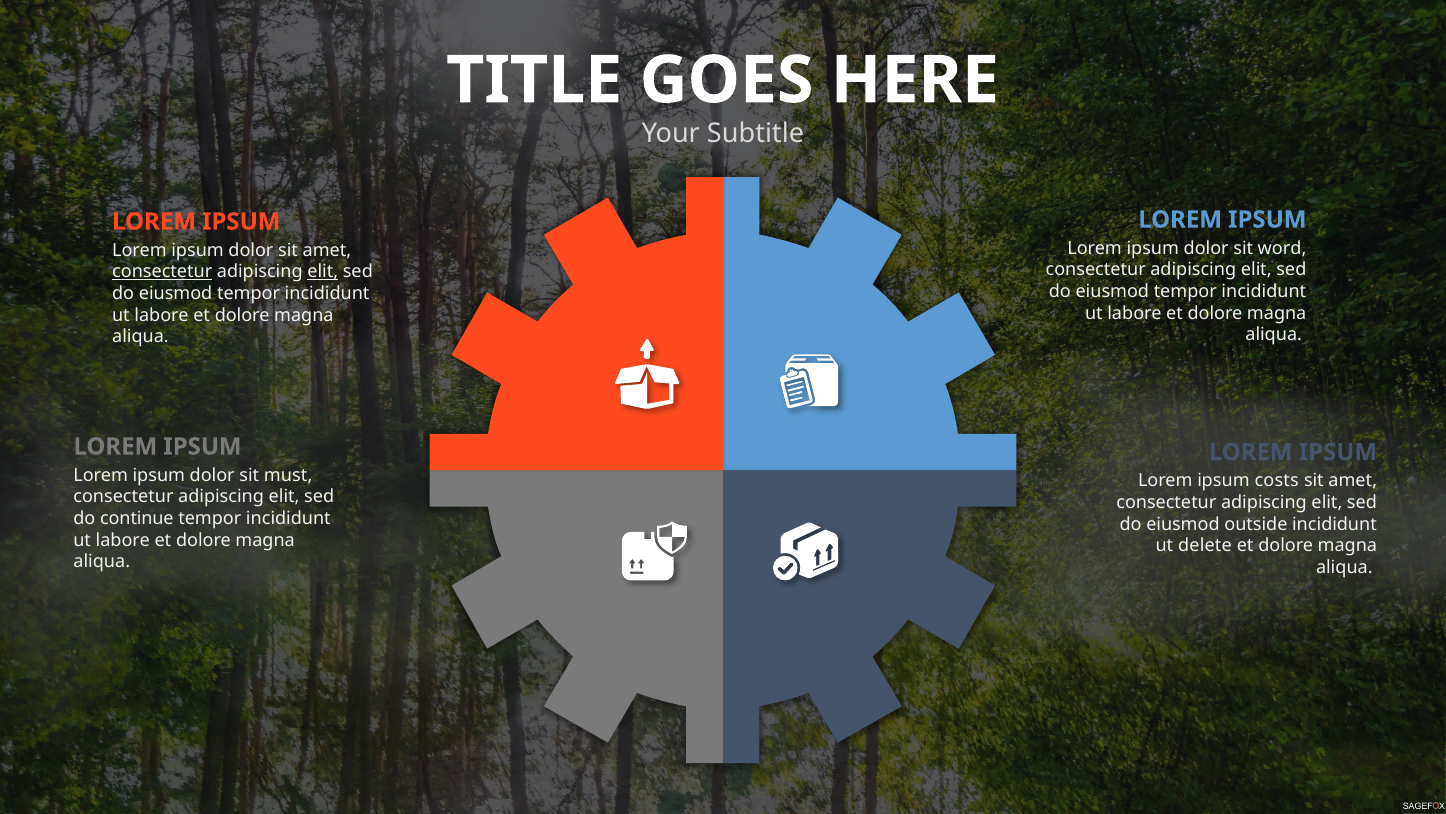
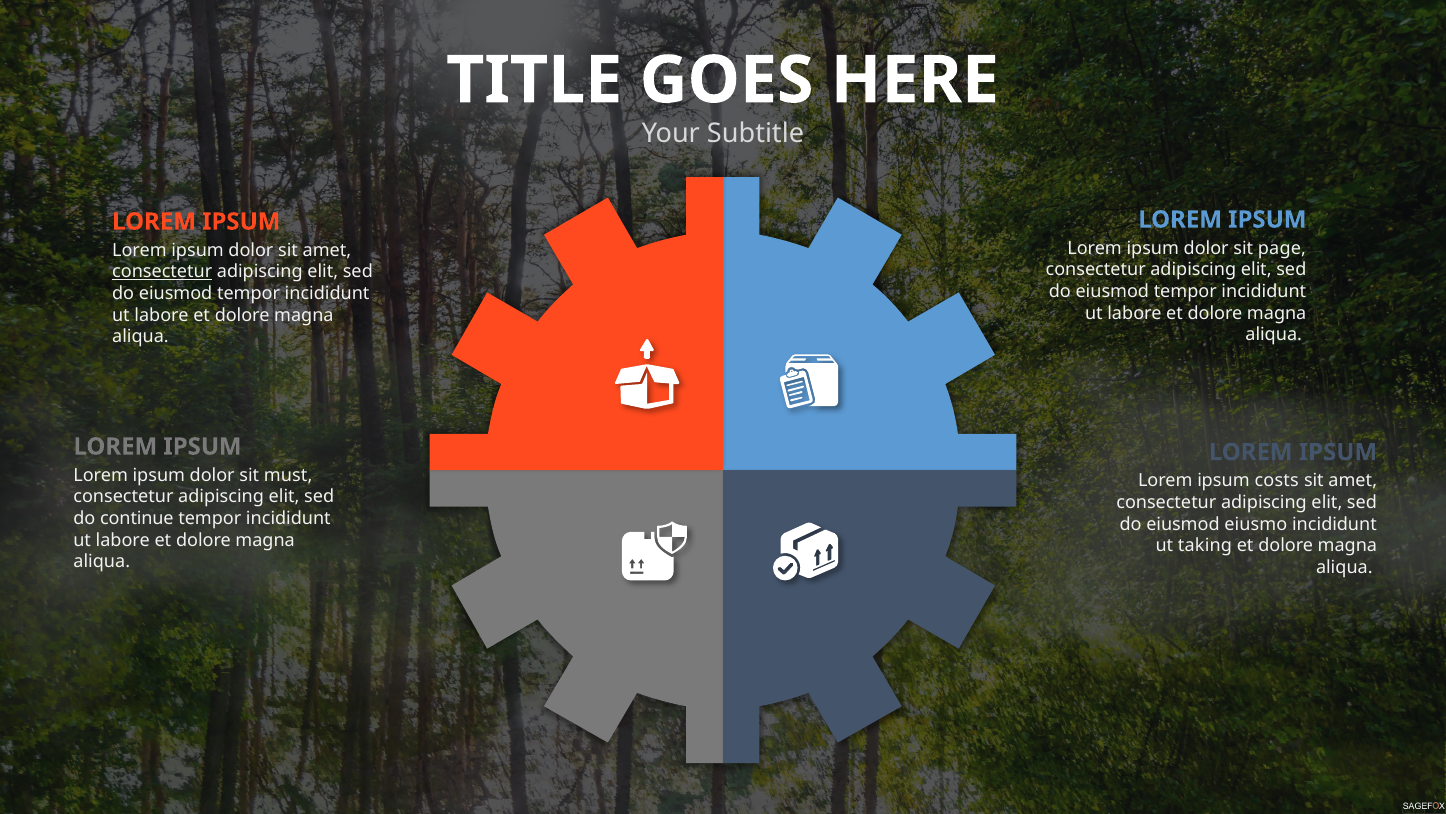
word: word -> page
elit at (323, 272) underline: present -> none
outside: outside -> eiusmo
delete: delete -> taking
